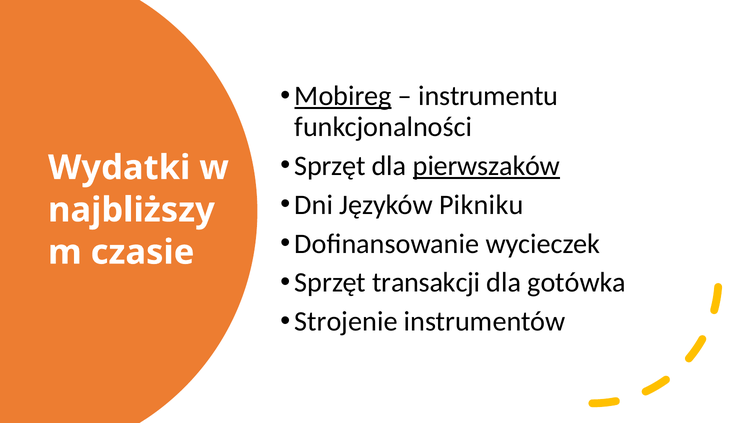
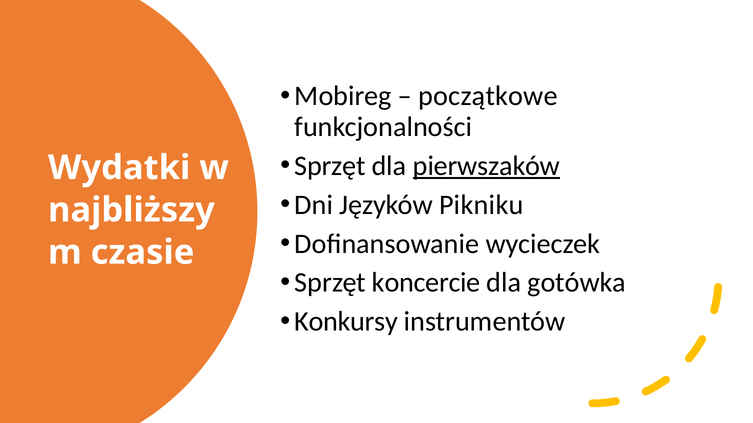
Mobireg underline: present -> none
instrumentu: instrumentu -> początkowe
transakcji: transakcji -> koncercie
Strojenie: Strojenie -> Konkursy
